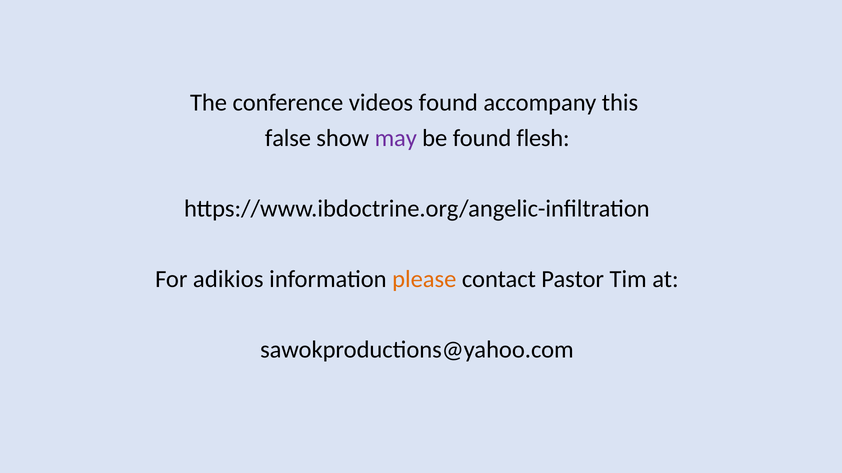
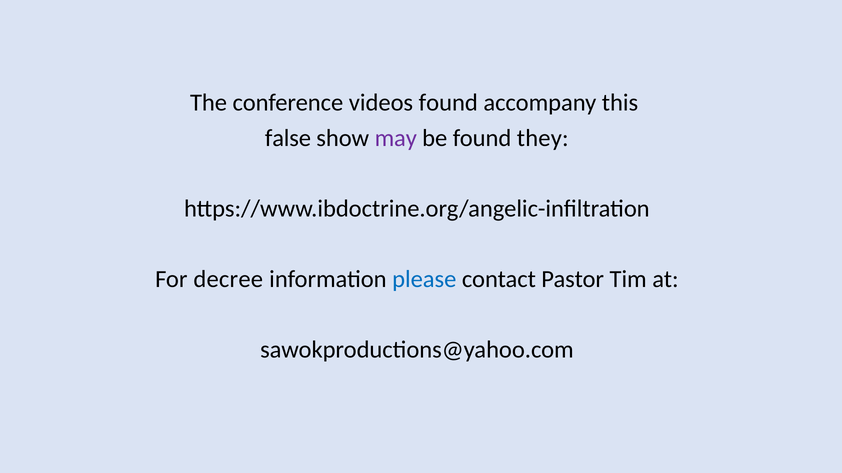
flesh: flesh -> they
adikios: adikios -> decree
please colour: orange -> blue
